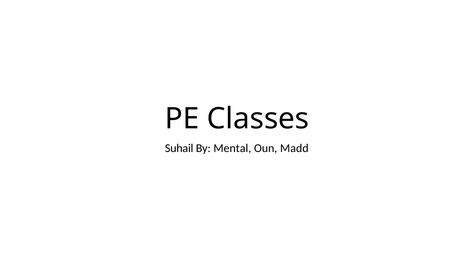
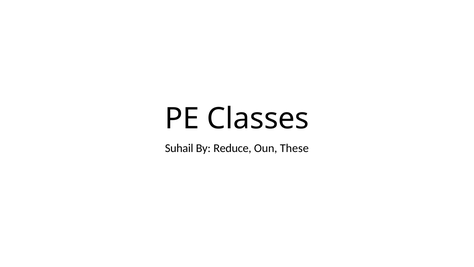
Mental: Mental -> Reduce
Madd: Madd -> These
